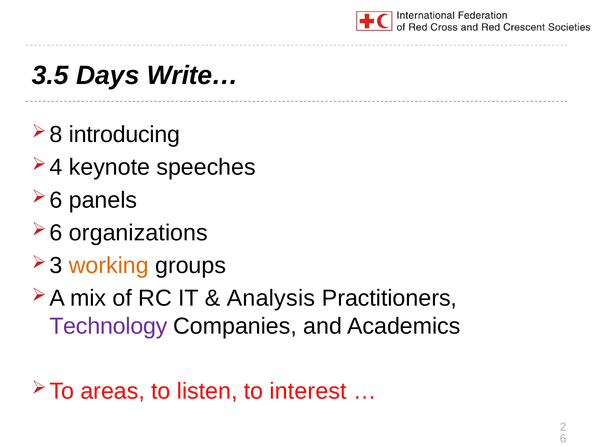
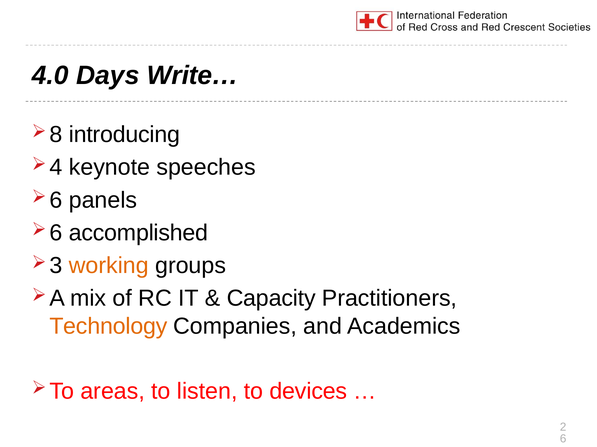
3.5: 3.5 -> 4.0
organizations: organizations -> accomplished
Analysis: Analysis -> Capacity
Technology colour: purple -> orange
interest: interest -> devices
